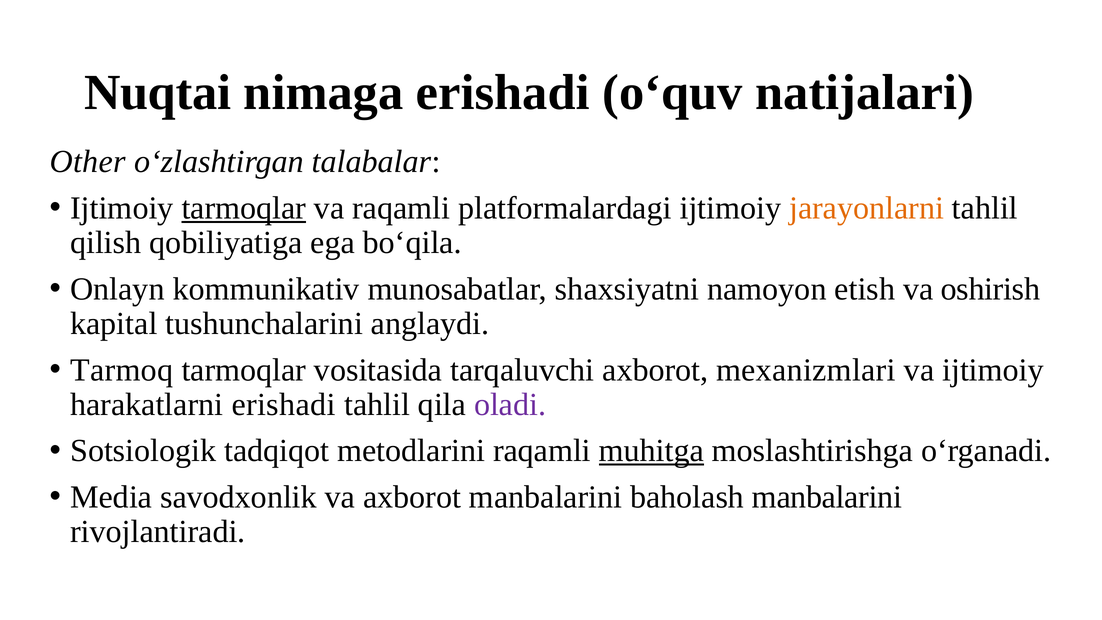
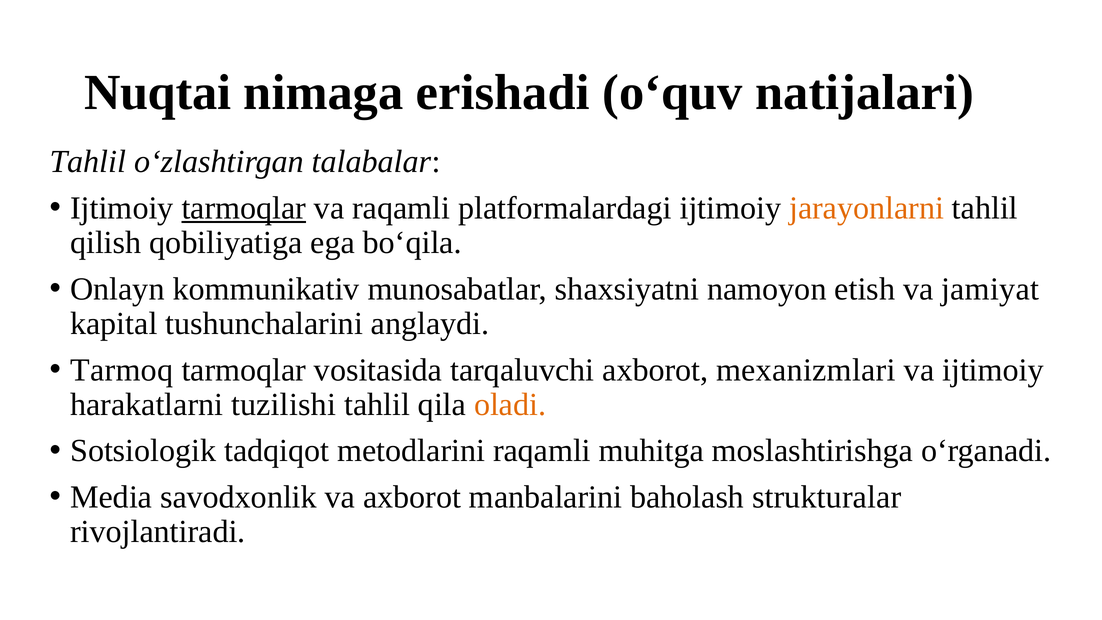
Other at (88, 162): Other -> Tahlil
oshirish: oshirish -> jamiyat
harakatlarni erishadi: erishadi -> tuzilishi
oladi colour: purple -> orange
muhitga underline: present -> none
baholash manbalarini: manbalarini -> strukturalar
